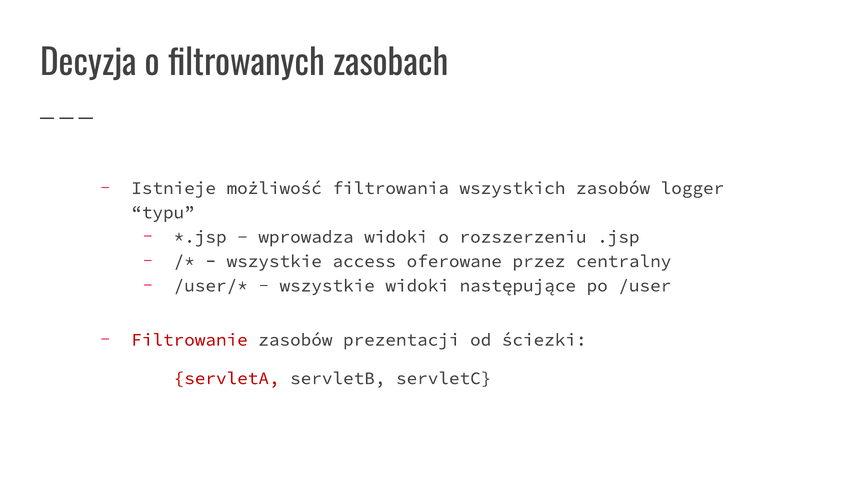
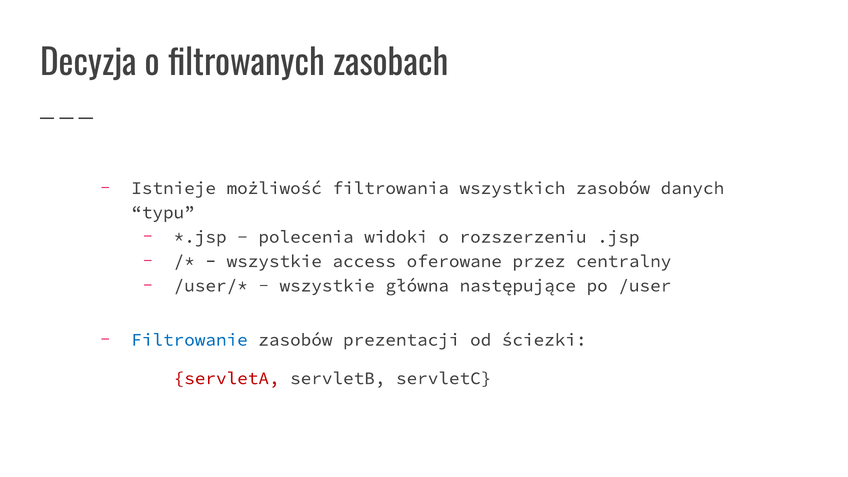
logger: logger -> danych
wprowadza: wprowadza -> polecenia
wszystkie widoki: widoki -> główna
Filtrowanie colour: red -> blue
